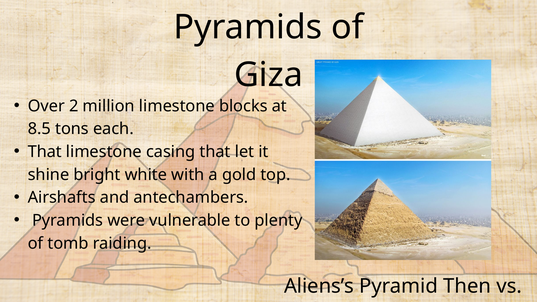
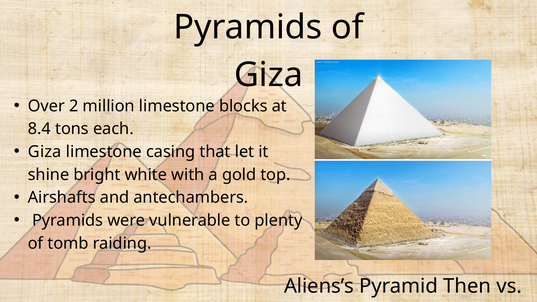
8.5: 8.5 -> 8.4
That at (45, 152): That -> Giza
